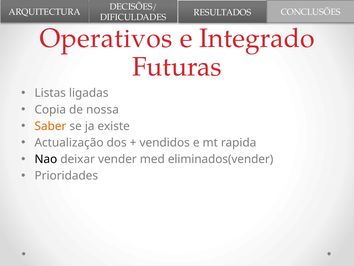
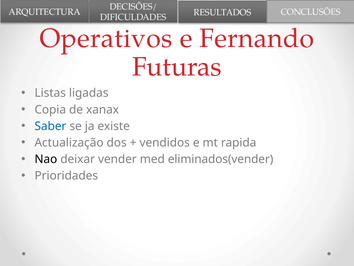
Integrado: Integrado -> Fernando
nossa: nossa -> xanax
Saber colour: orange -> blue
